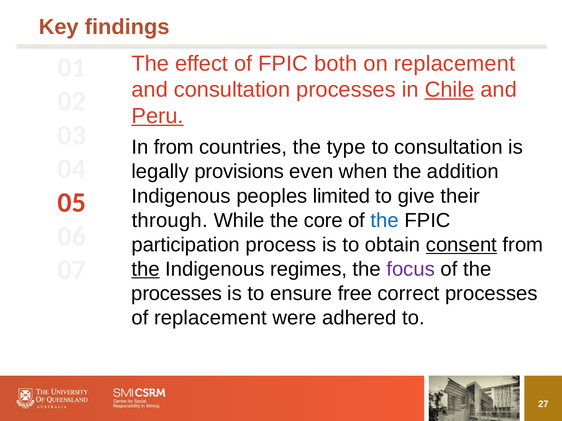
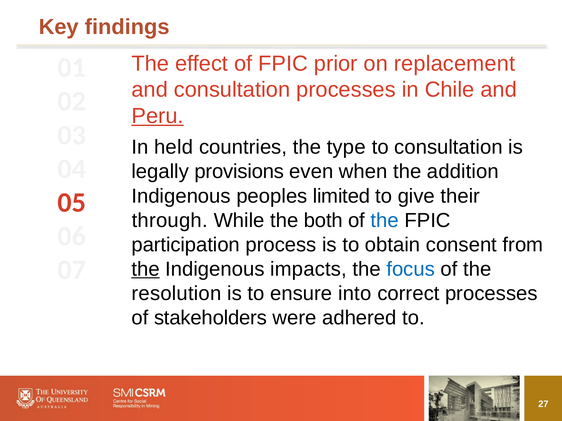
both: both -> prior
Chile underline: present -> none
In from: from -> held
core: core -> both
consent underline: present -> none
regimes: regimes -> impacts
focus colour: purple -> blue
processes at (177, 294): processes -> resolution
free: free -> into
of replacement: replacement -> stakeholders
